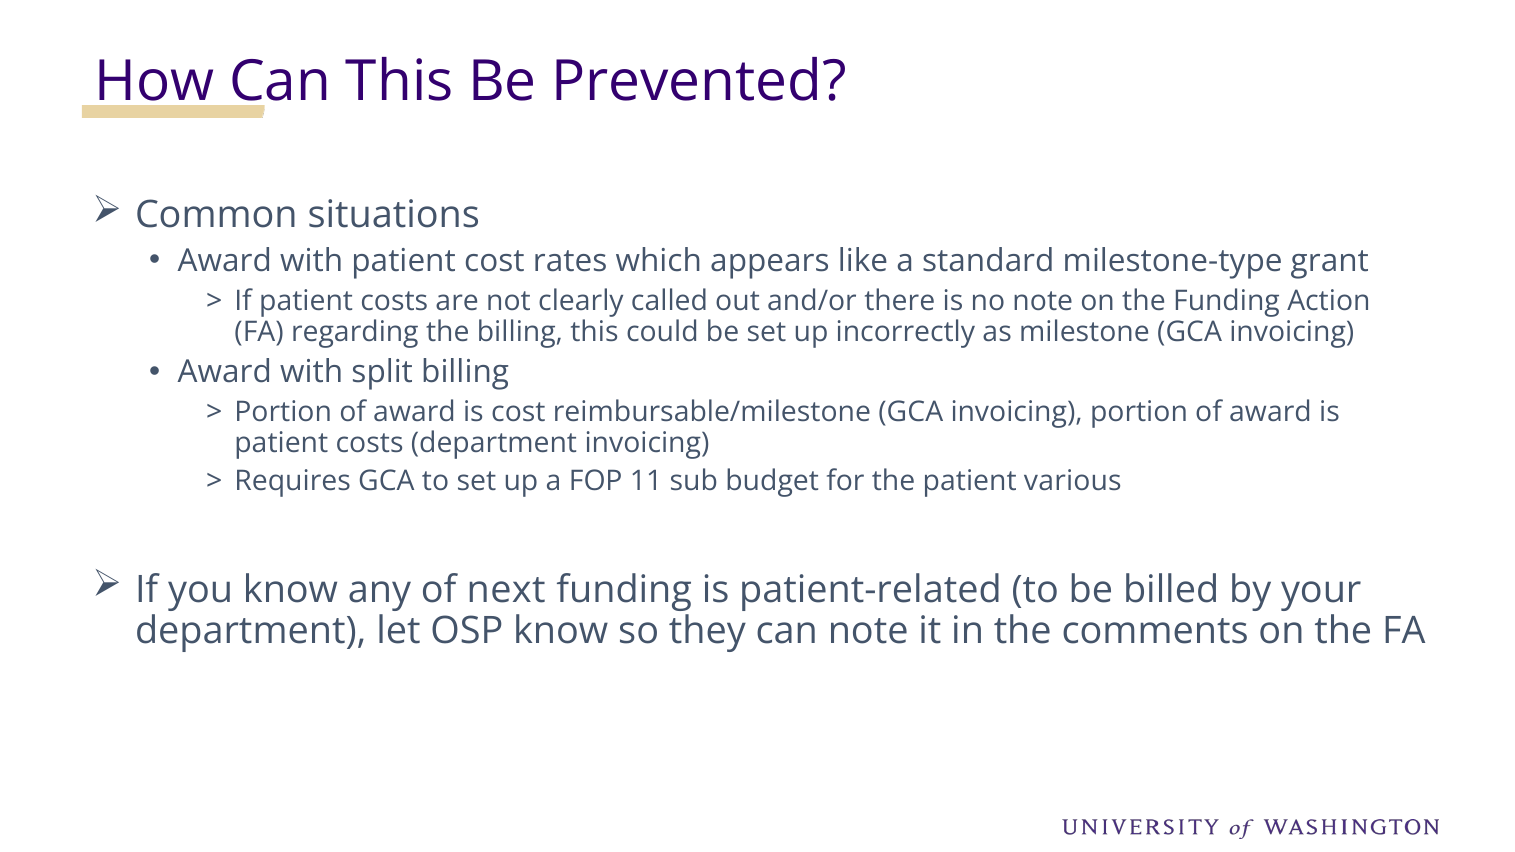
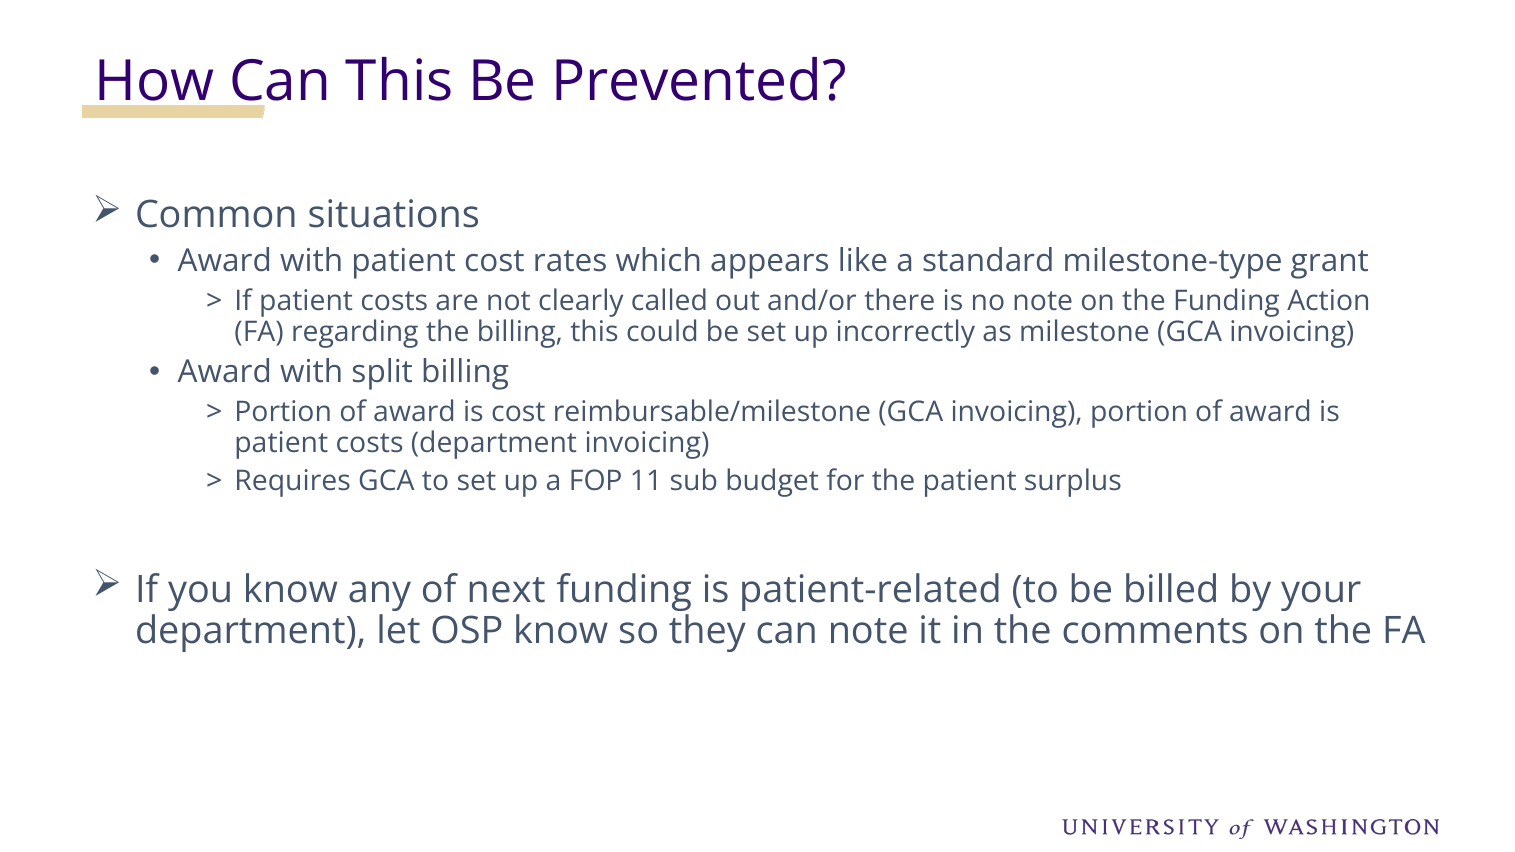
various: various -> surplus
